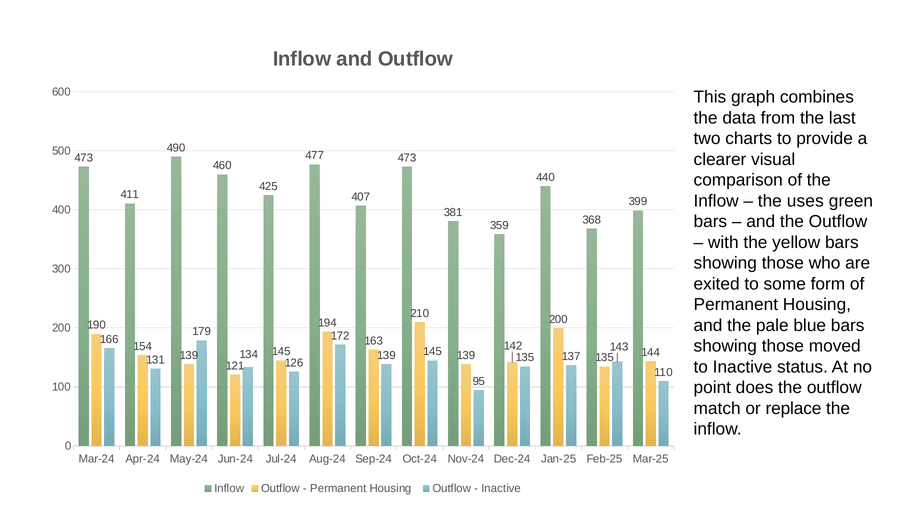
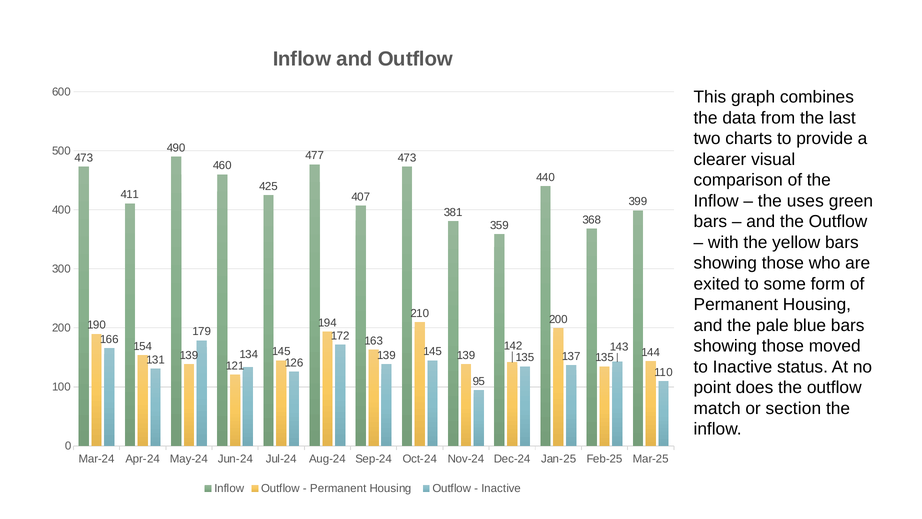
replace: replace -> section
